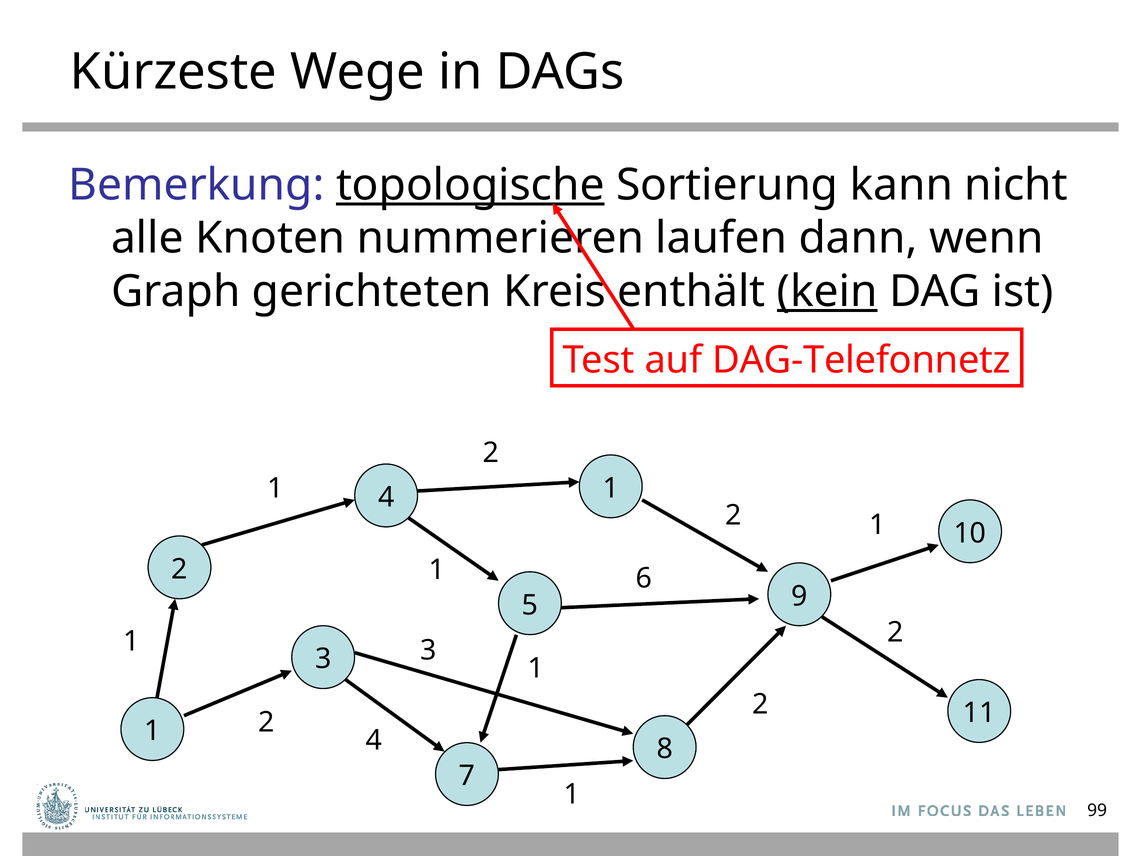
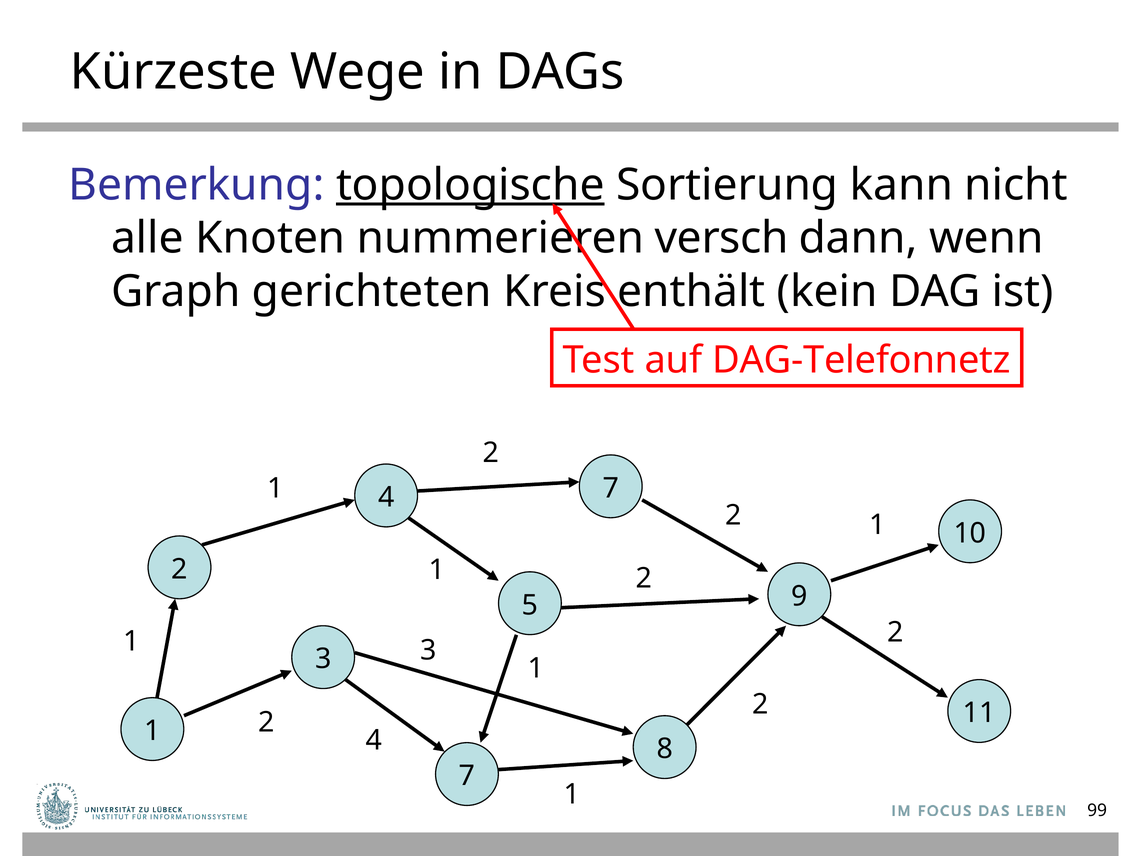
laufen: laufen -> versch
kein underline: present -> none
4 1: 1 -> 7
6 at (644, 578): 6 -> 2
